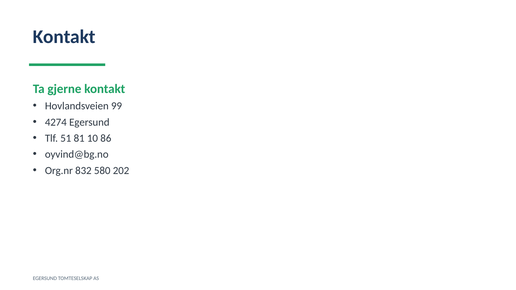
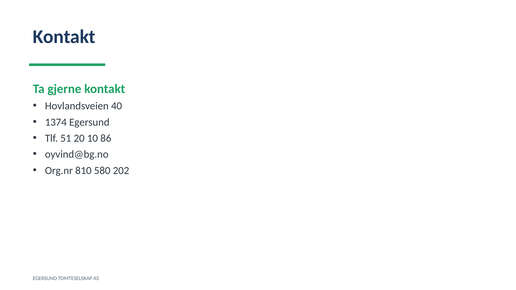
99: 99 -> 40
4274: 4274 -> 1374
81: 81 -> 20
832: 832 -> 810
